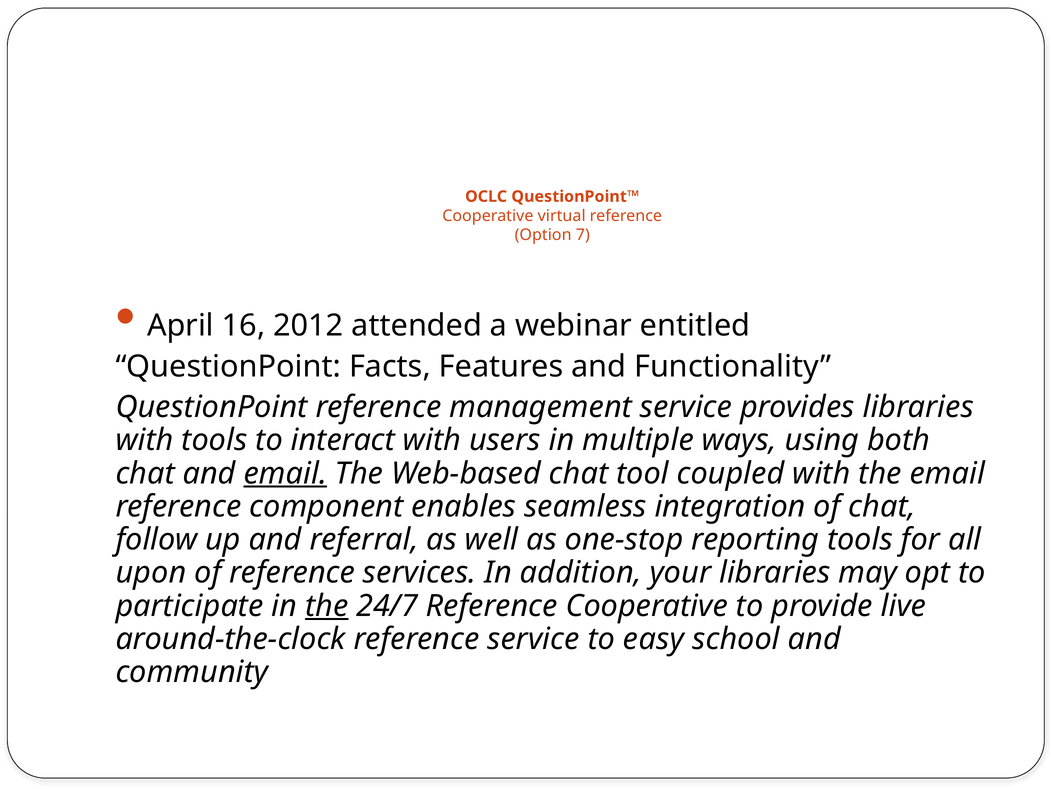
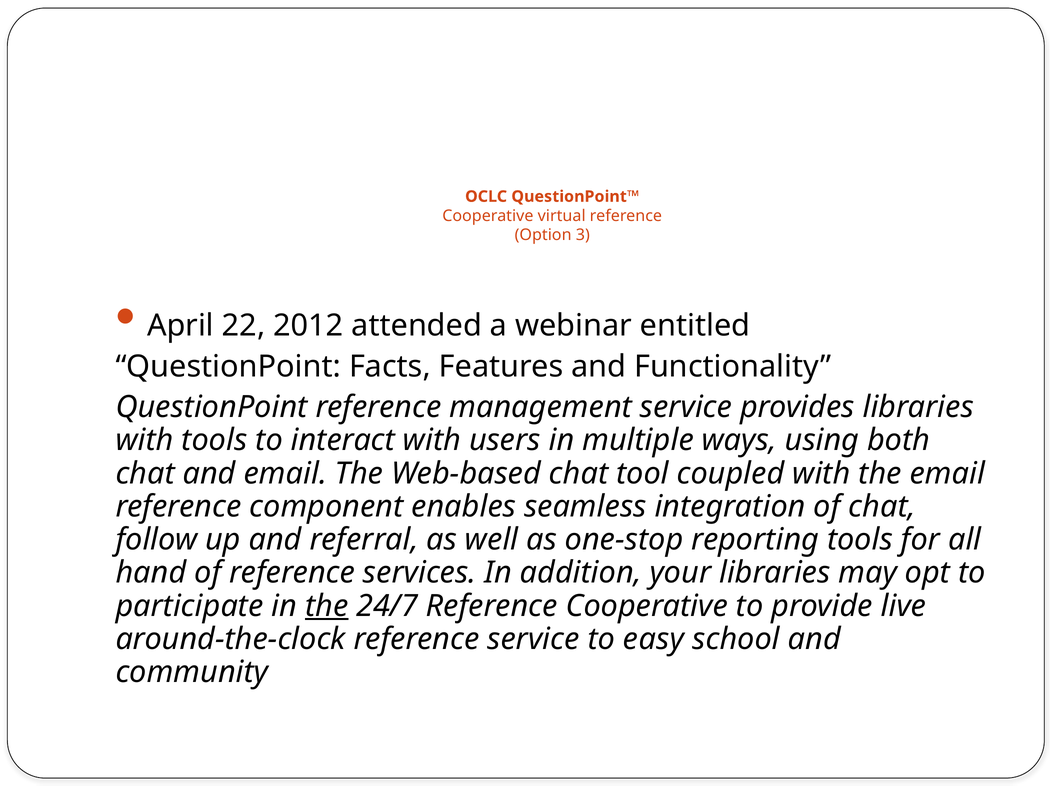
7: 7 -> 3
16: 16 -> 22
email at (285, 473) underline: present -> none
upon: upon -> hand
